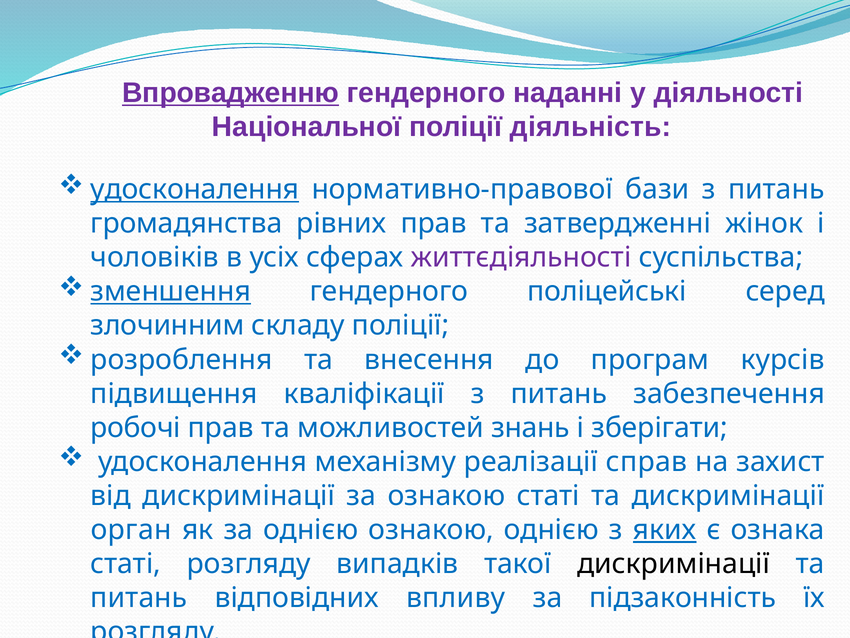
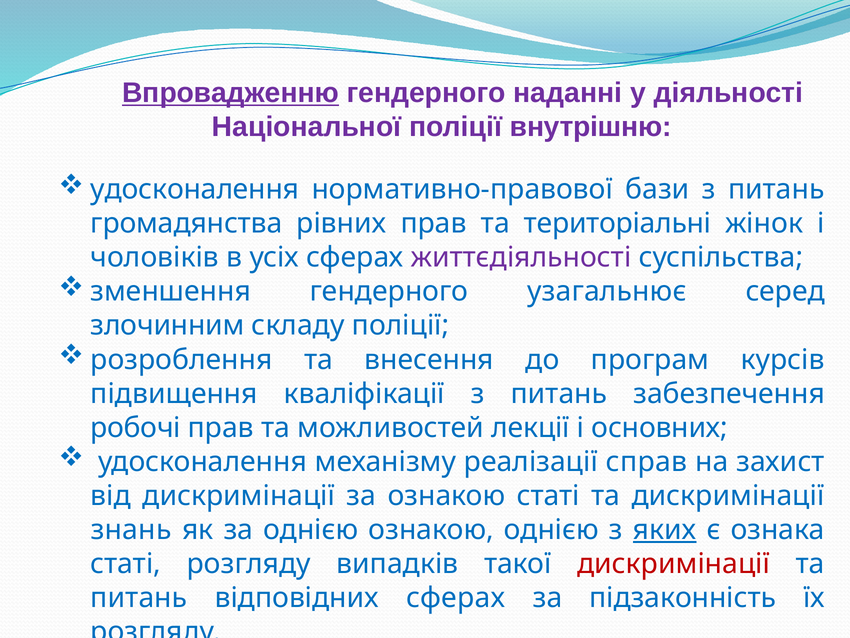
діяльність: діяльність -> внутрішню
удосконалення at (195, 189) underline: present -> none
затвердженні: затвердженні -> територіальні
зменшення underline: present -> none
поліцейські: поліцейські -> узагальнює
знань: знань -> лекції
зберігати: зберігати -> основних
орган: орган -> знань
дискримінації at (674, 563) colour: black -> red
відповідних впливу: впливу -> сферах
